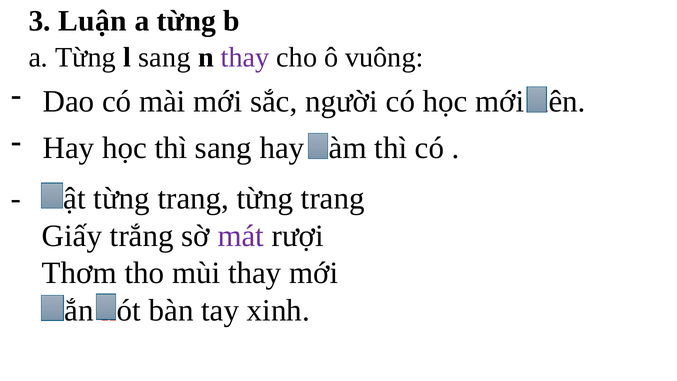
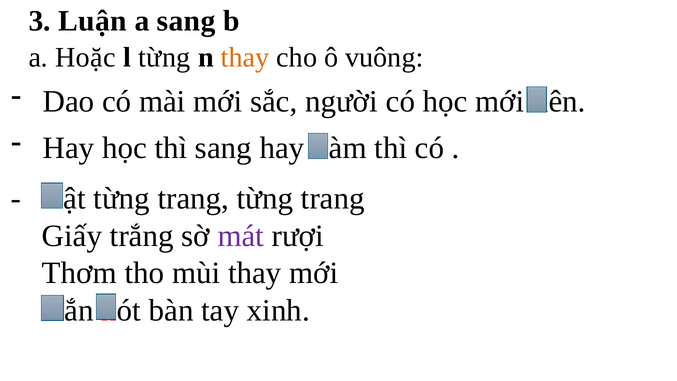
từng at (186, 21): từng -> sang
Từng at (86, 58): Từng -> Hoặc
l sang: sang -> từng
thay at (245, 58) colour: purple -> orange
